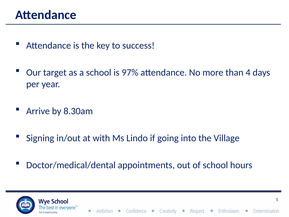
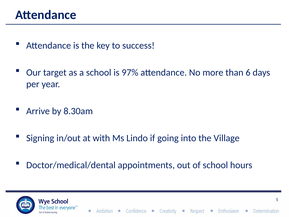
4: 4 -> 6
